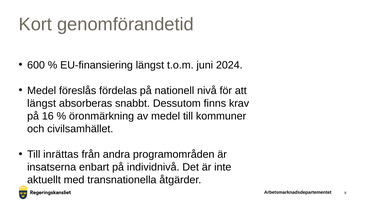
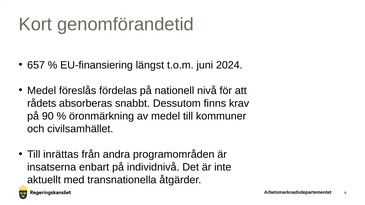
600: 600 -> 657
längst at (42, 103): längst -> rådets
16: 16 -> 90
